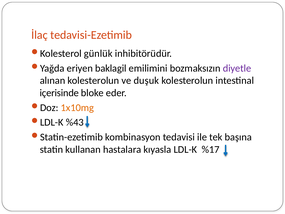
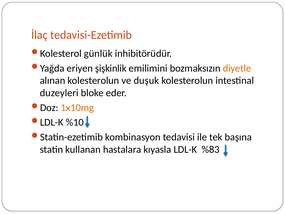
baklagil: baklagil -> şişkinlik
diyetle colour: purple -> orange
içerisinde: içerisinde -> duzeyleri
%43: %43 -> %10
%17: %17 -> %83
